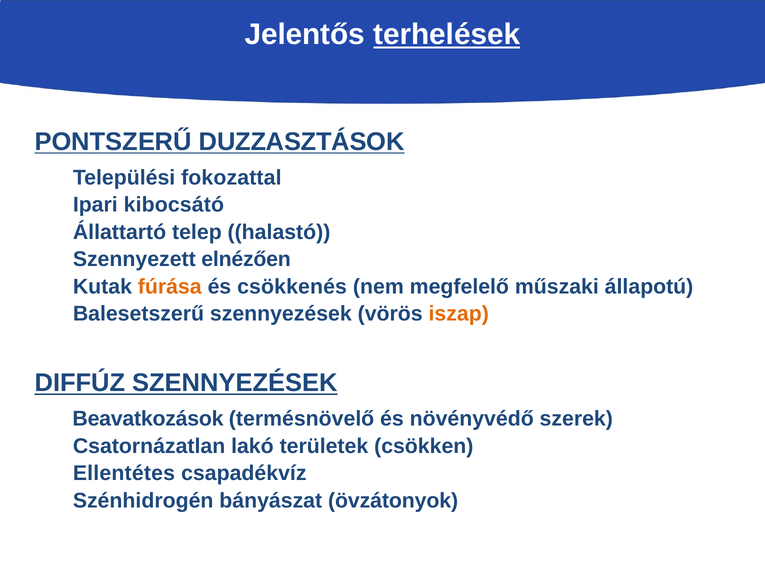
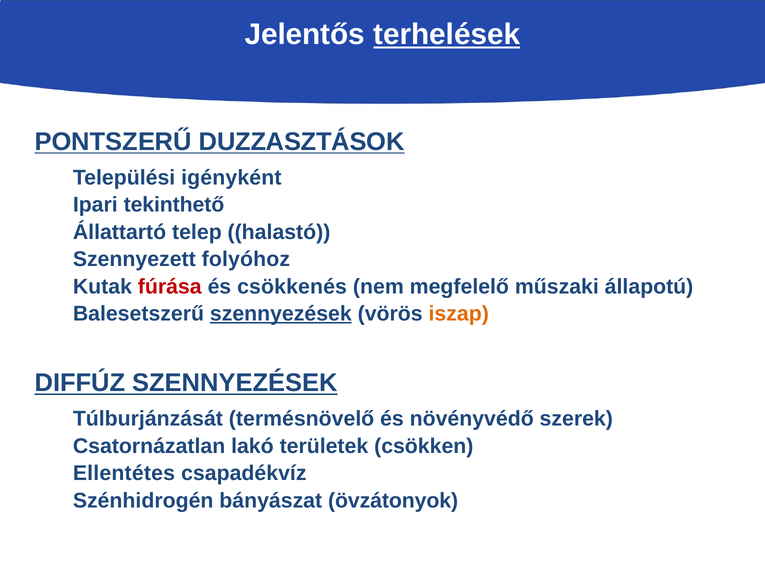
fokozattal: fokozattal -> igényként
kibocsátó: kibocsátó -> tekinthető
elnézően: elnézően -> folyóhoz
fúrása colour: orange -> red
szennyezések at (281, 314) underline: none -> present
Beavatkozások: Beavatkozások -> Túlburjánzását
